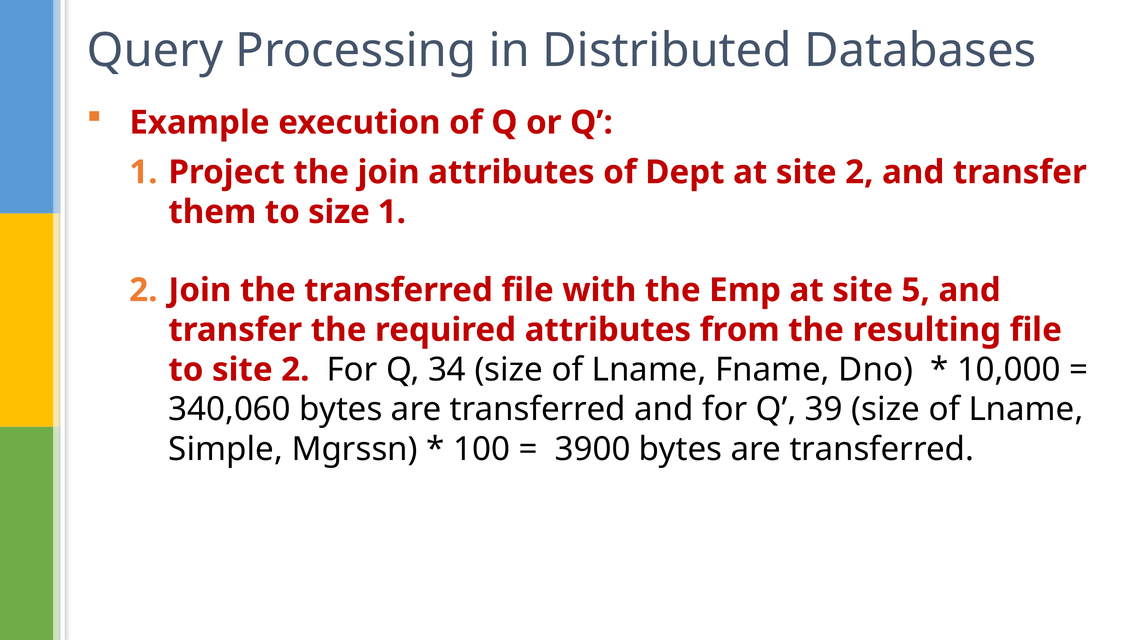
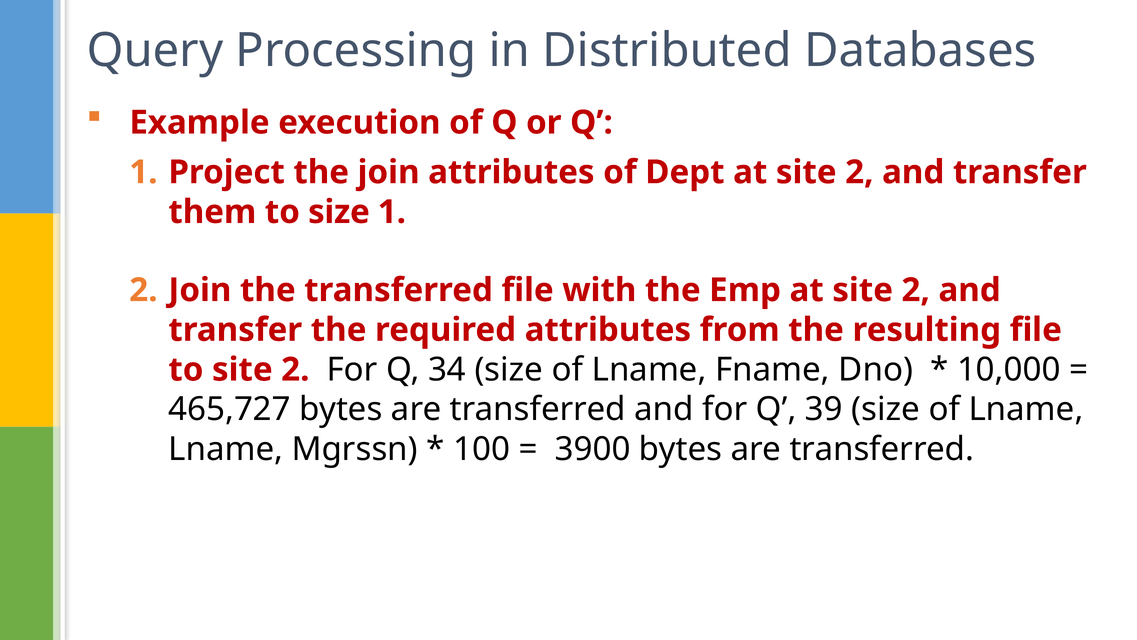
Emp at site 5: 5 -> 2
340,060: 340,060 -> 465,727
Simple at (226, 449): Simple -> Lname
